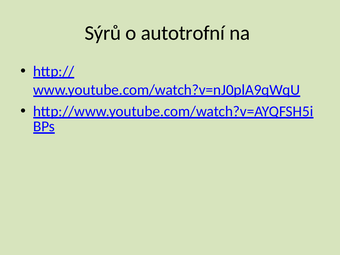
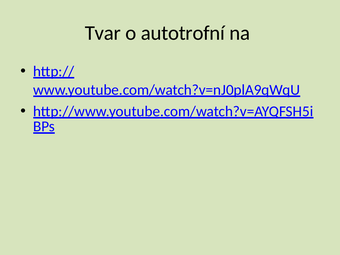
Sýrů: Sýrů -> Tvar
